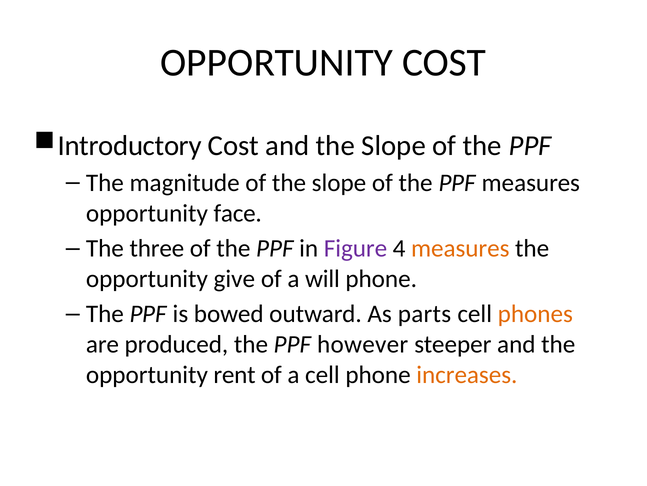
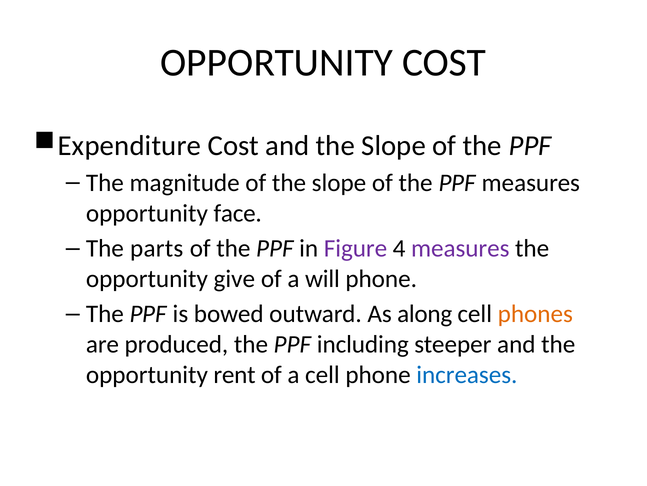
Introductory: Introductory -> Expenditure
three: three -> parts
measures at (460, 248) colour: orange -> purple
parts: parts -> along
however: however -> including
increases colour: orange -> blue
